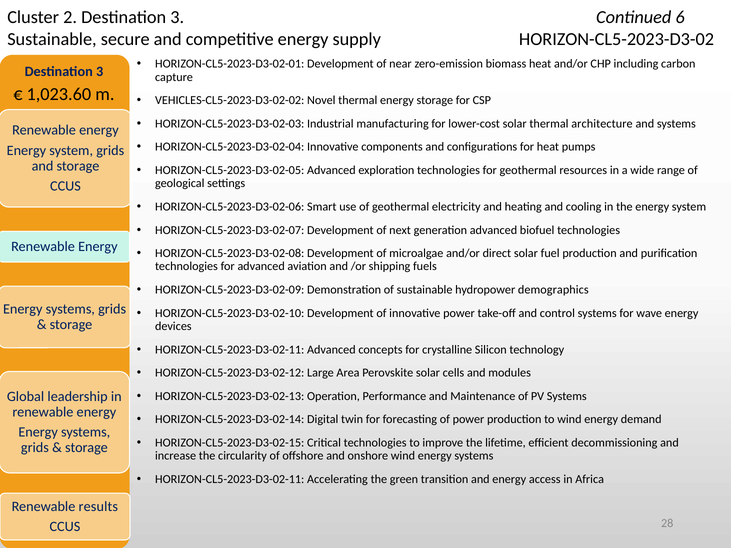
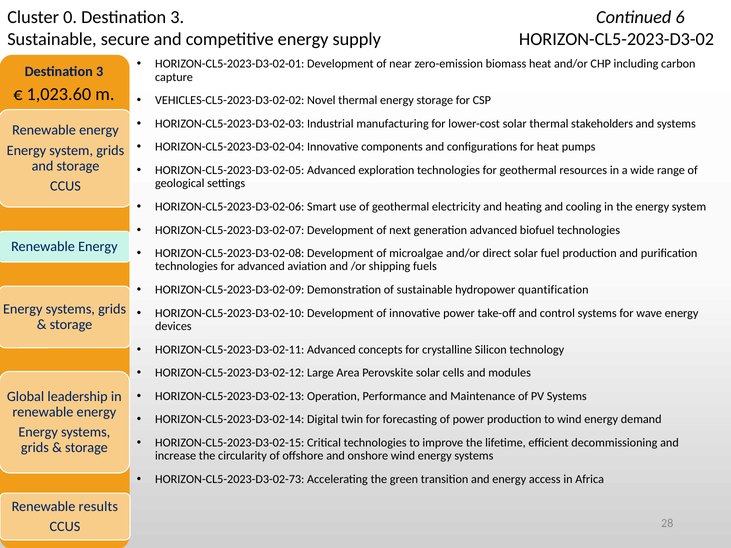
2: 2 -> 0
architecture: architecture -> stakeholders
demographics: demographics -> quantification
HORIZON-CL5-2023-D3-02-11 at (230, 479): HORIZON-CL5-2023-D3-02-11 -> HORIZON-CL5-2023-D3-02-73
